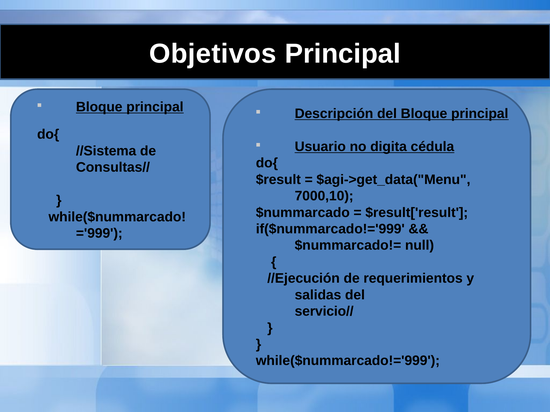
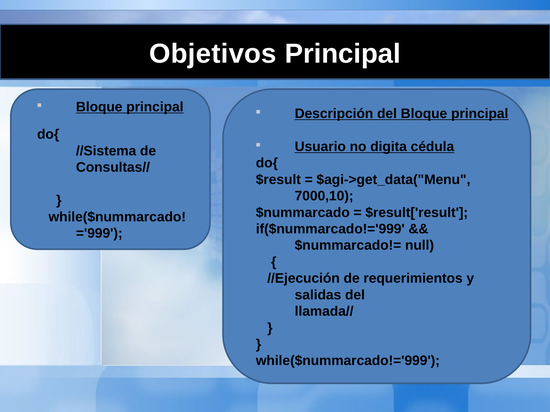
servicio//: servicio// -> llamada//
